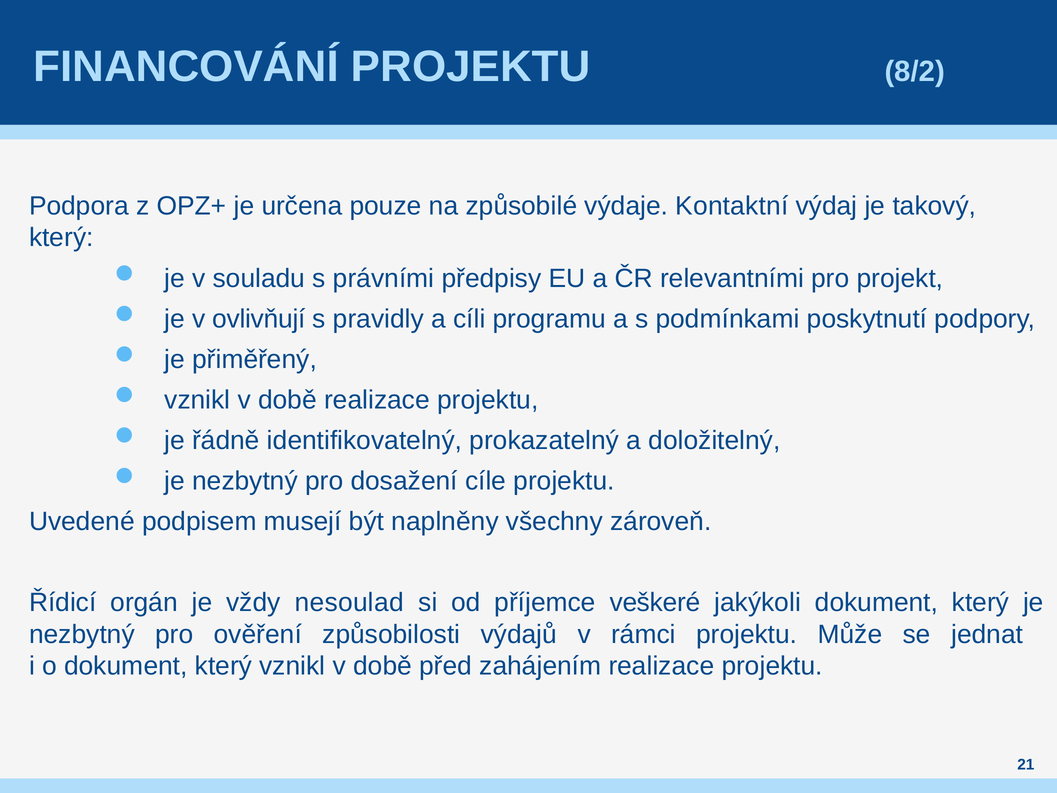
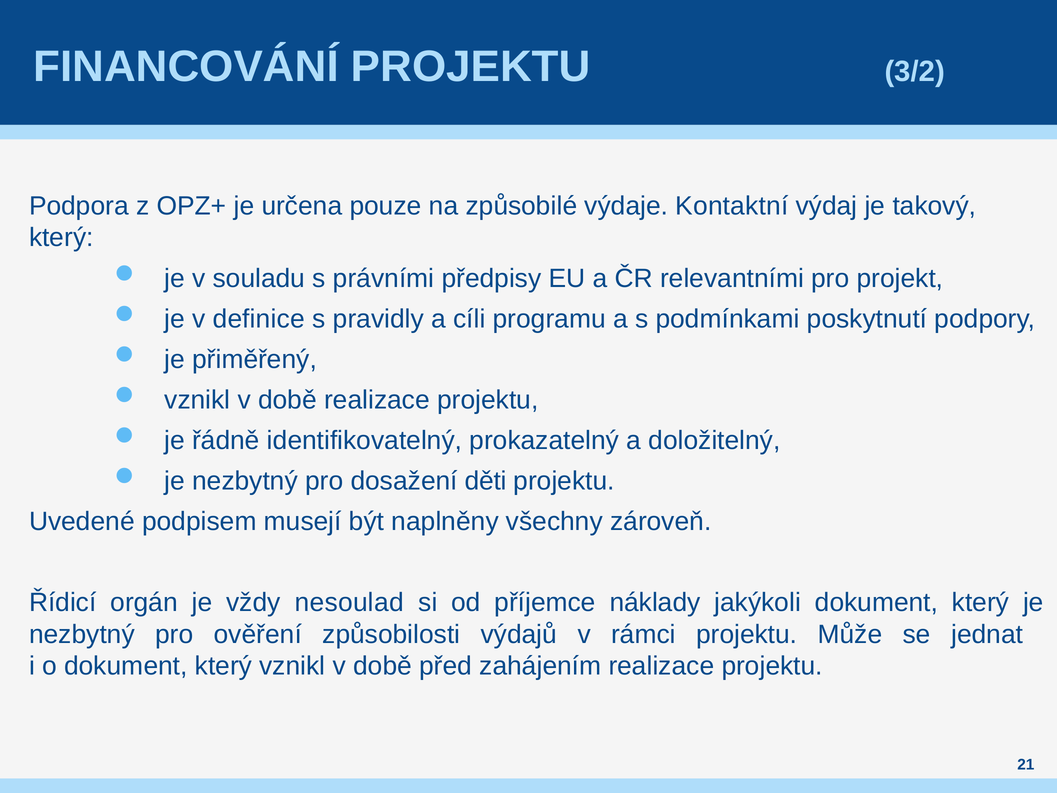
8/2: 8/2 -> 3/2
ovlivňují: ovlivňují -> definice
cíle: cíle -> děti
veškeré: veškeré -> náklady
